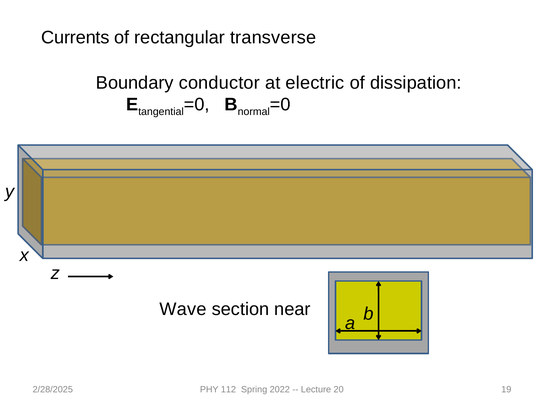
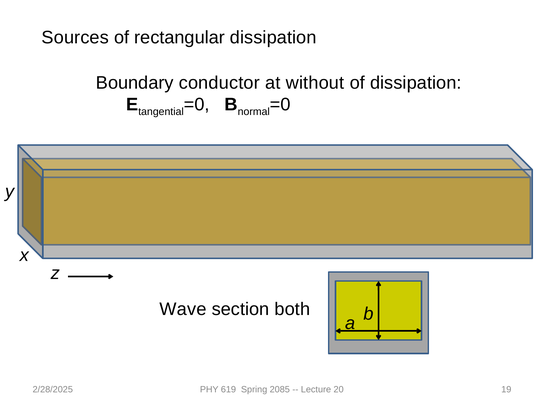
Currents: Currents -> Sources
rectangular transverse: transverse -> dissipation
electric: electric -> without
near: near -> both
112: 112 -> 619
2022: 2022 -> 2085
